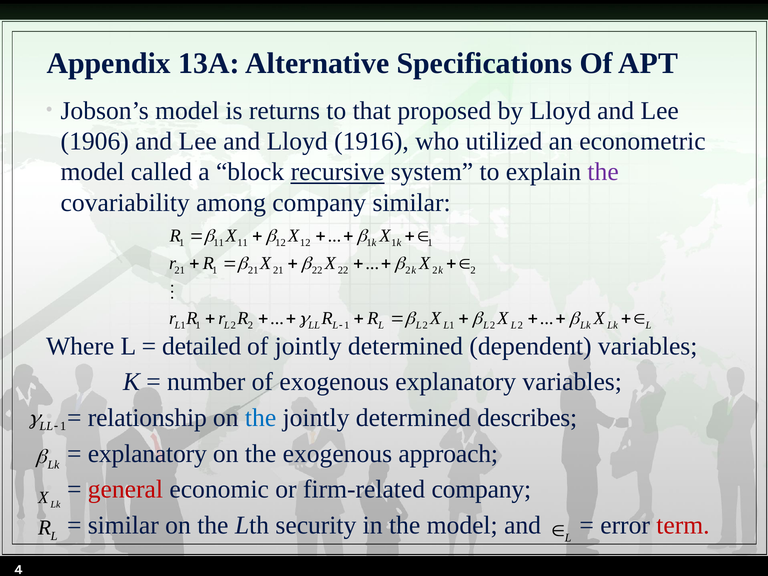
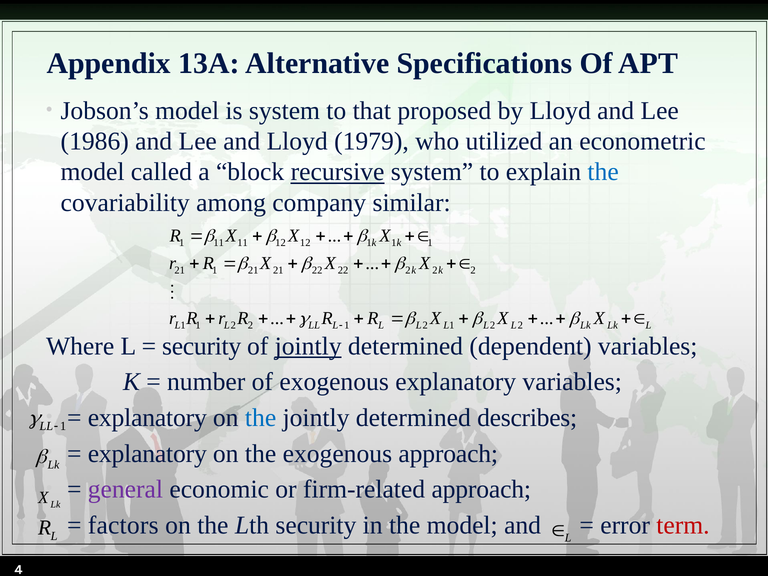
is returns: returns -> system
1906: 1906 -> 1986
1916: 1916 -> 1979
the at (603, 172) colour: purple -> blue
detailed at (202, 346): detailed -> security
jointly at (308, 346) underline: none -> present
relationship at (147, 418): relationship -> explanatory
general colour: red -> purple
firm-related company: company -> approach
similar at (123, 525): similar -> factors
